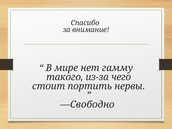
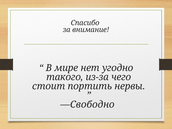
гамму: гамму -> угодно
